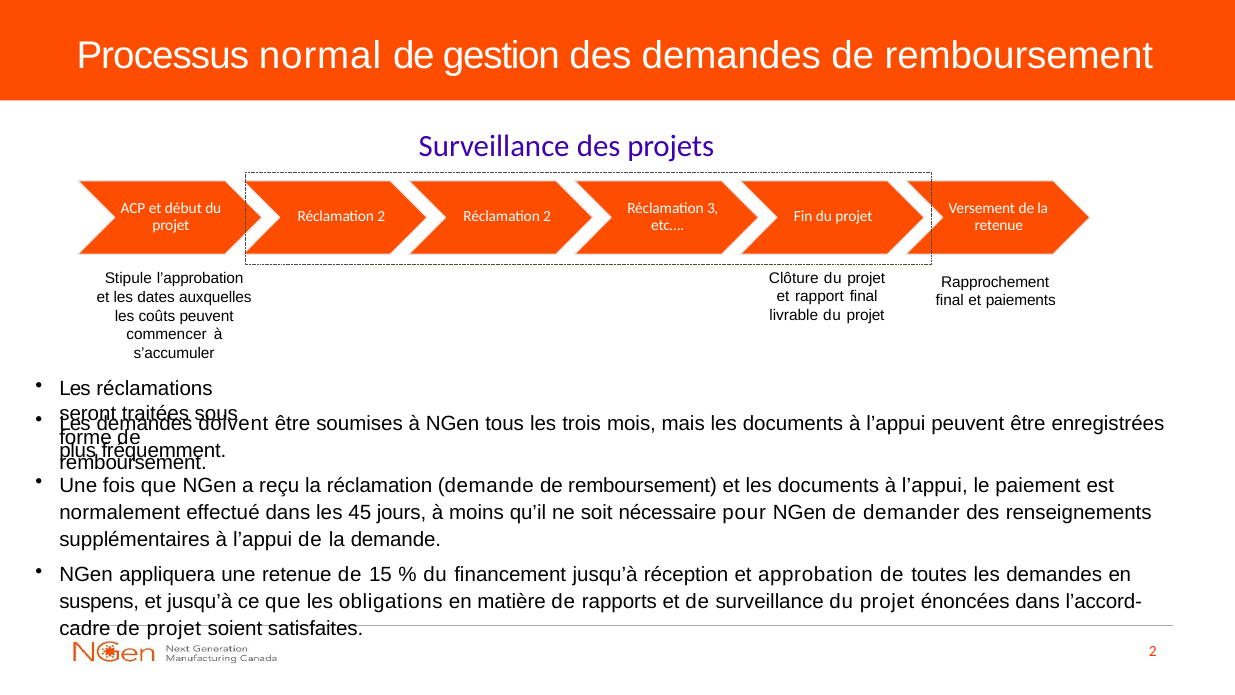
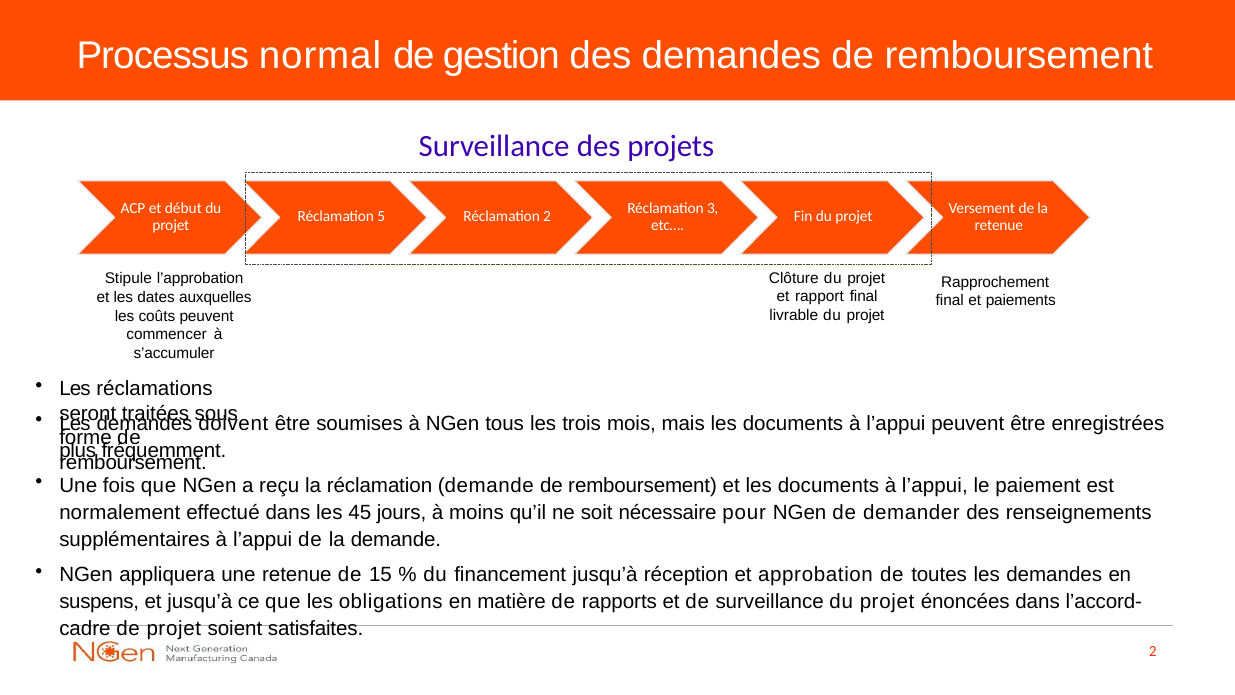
2 at (381, 217): 2 -> 5
